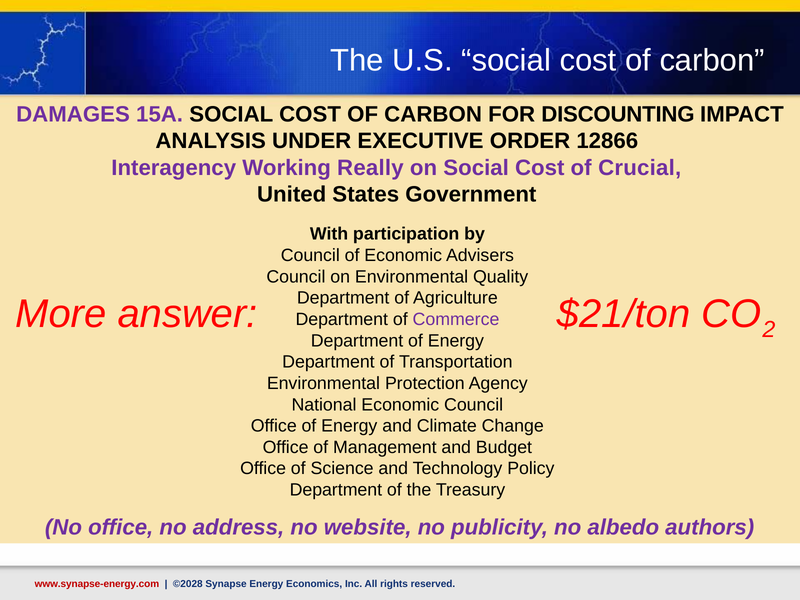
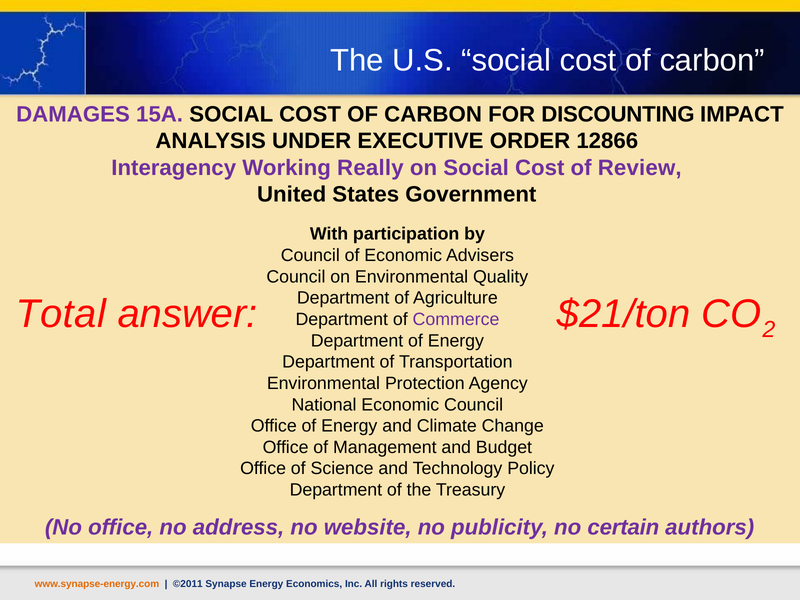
Crucial: Crucial -> Review
More: More -> Total
albedo: albedo -> certain
www.synapse-energy.com colour: red -> orange
©2028: ©2028 -> ©2011
